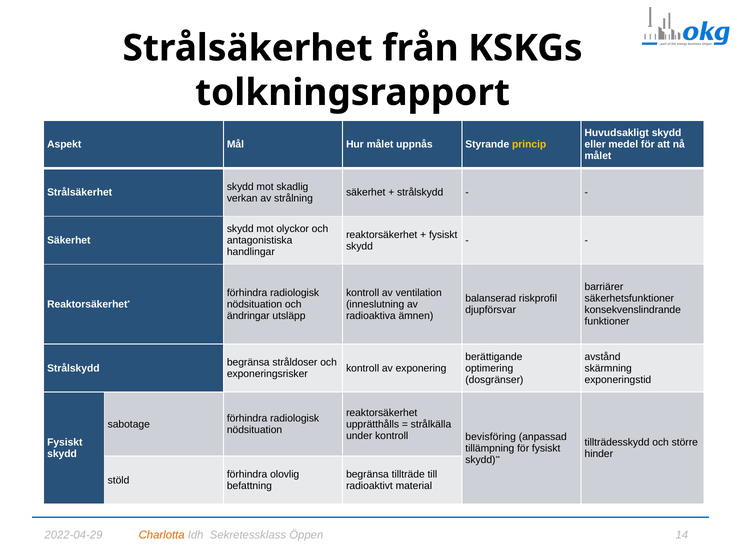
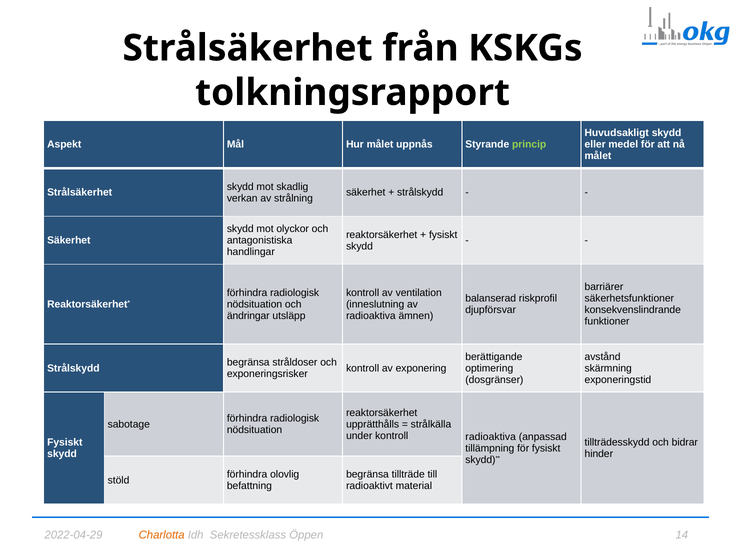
princip colour: yellow -> light green
kontroll bevisföring: bevisföring -> radioaktiva
större: större -> bidrar
